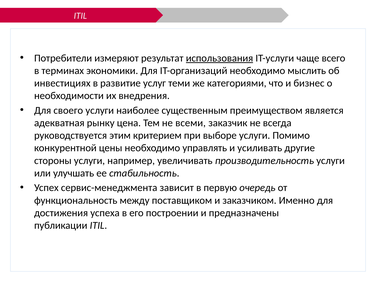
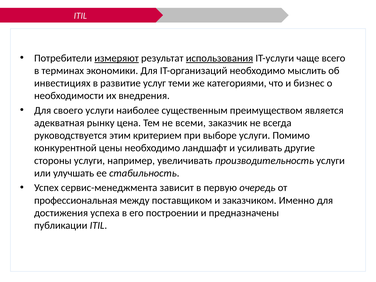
измеряют underline: none -> present
управлять: управлять -> ландшафт
функциональность: функциональность -> профессиональная
